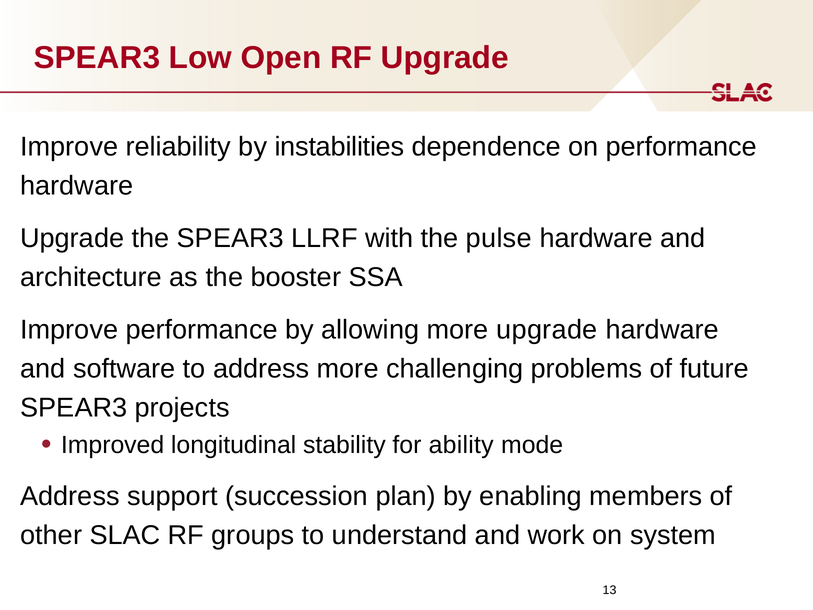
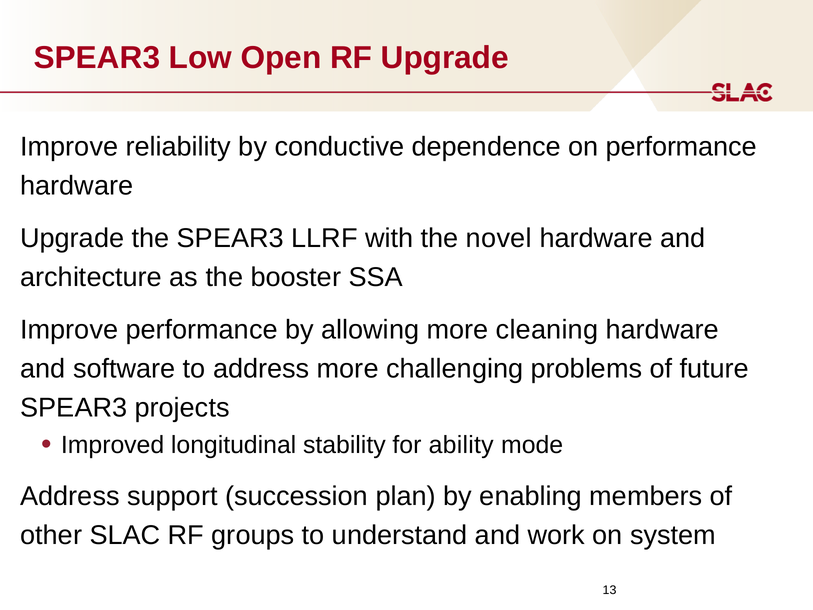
instabilities: instabilities -> conductive
pulse: pulse -> novel
more upgrade: upgrade -> cleaning
